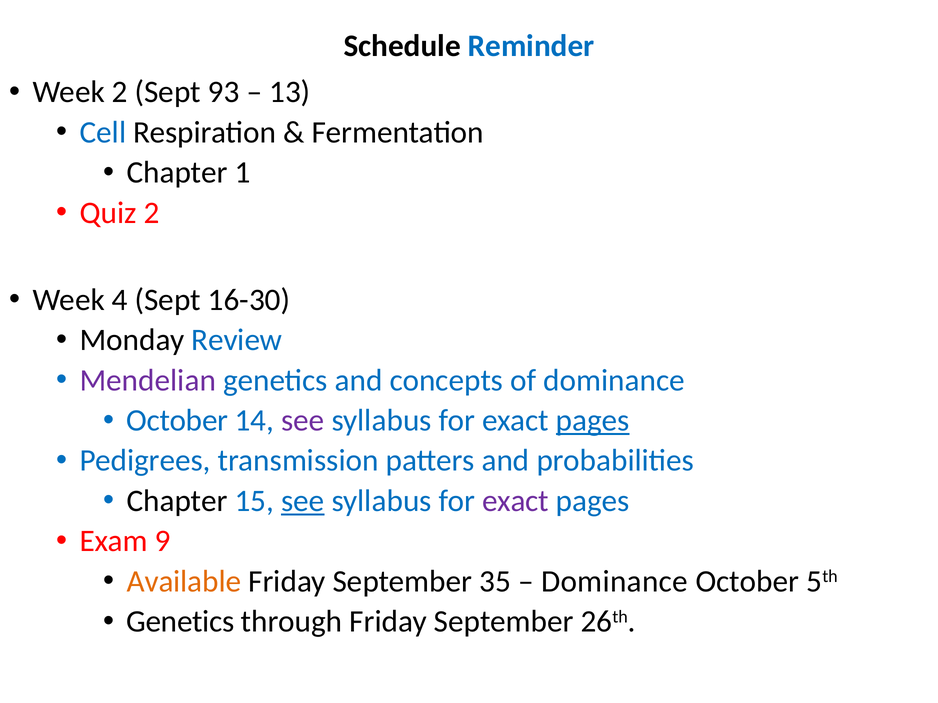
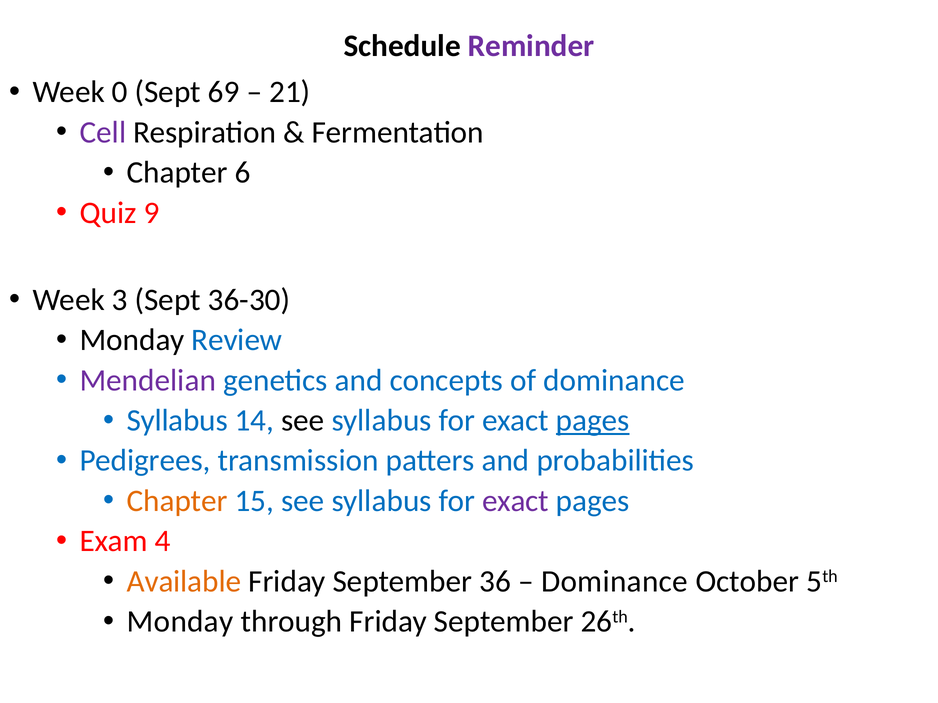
Reminder colour: blue -> purple
Week 2: 2 -> 0
93: 93 -> 69
13: 13 -> 21
Cell colour: blue -> purple
1: 1 -> 6
Quiz 2: 2 -> 9
4: 4 -> 3
16-30: 16-30 -> 36-30
October at (177, 421): October -> Syllabus
see at (303, 421) colour: purple -> black
Chapter at (177, 501) colour: black -> orange
see at (303, 501) underline: present -> none
9: 9 -> 4
35: 35 -> 36
Genetics at (180, 622): Genetics -> Monday
